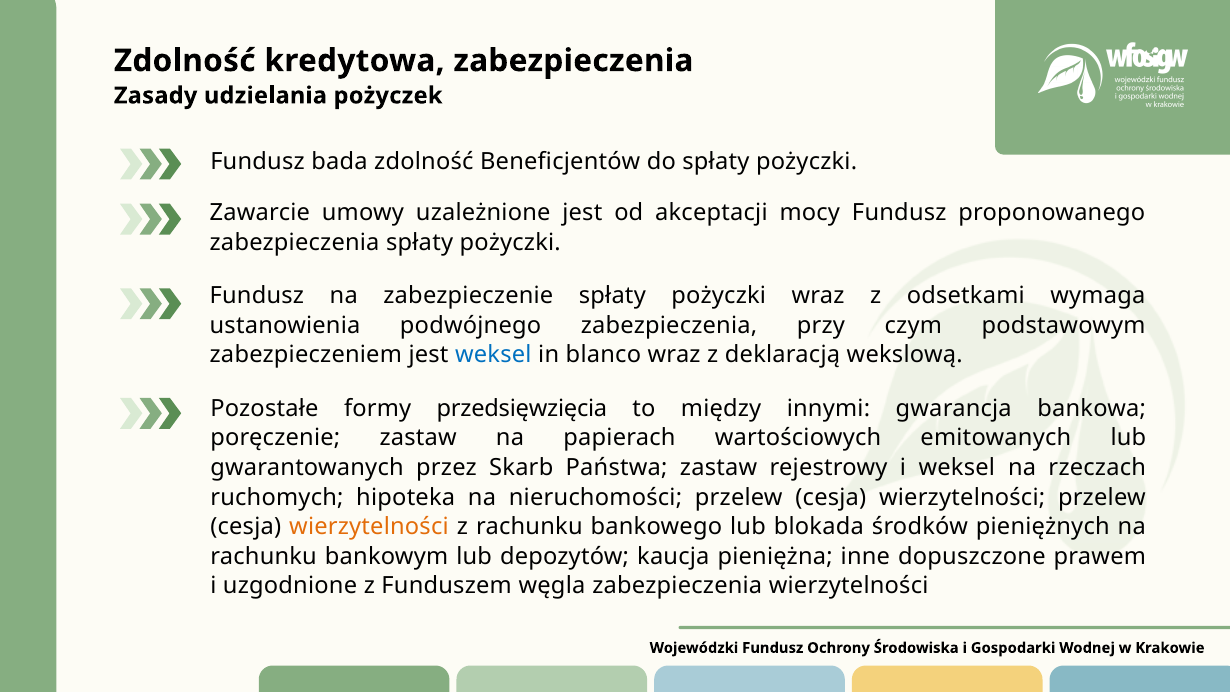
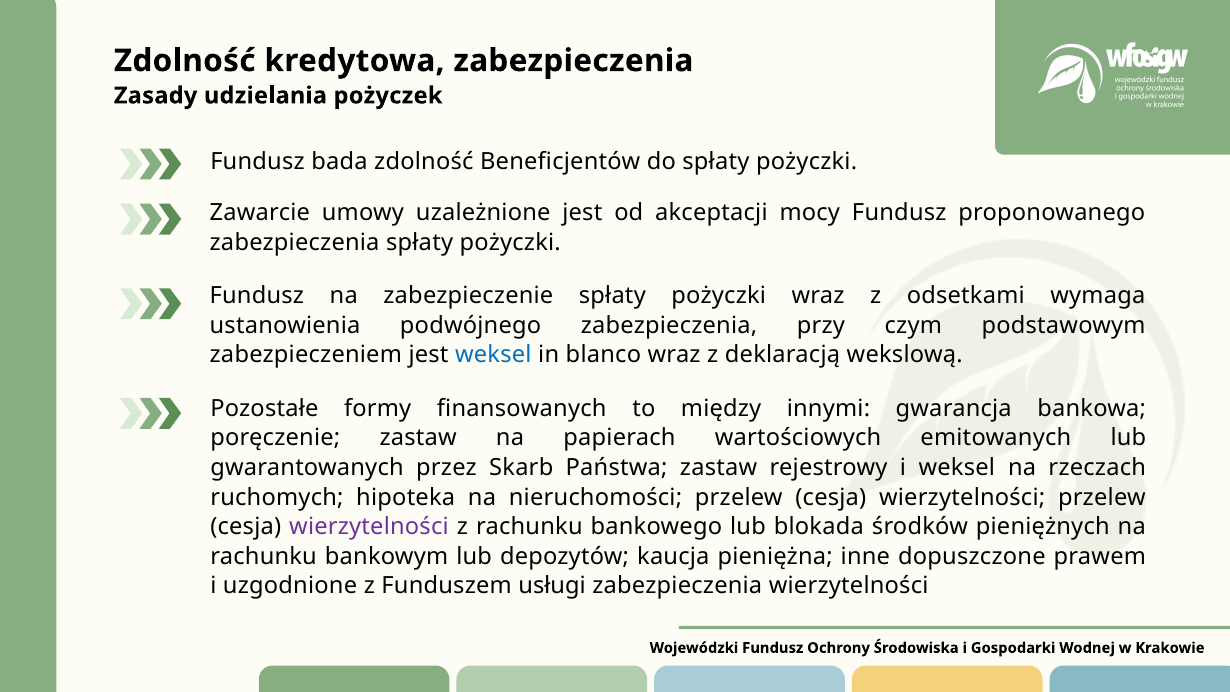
przedsięwzięcia: przedsięwzięcia -> finansowanych
wierzytelności at (369, 527) colour: orange -> purple
węgla: węgla -> usługi
